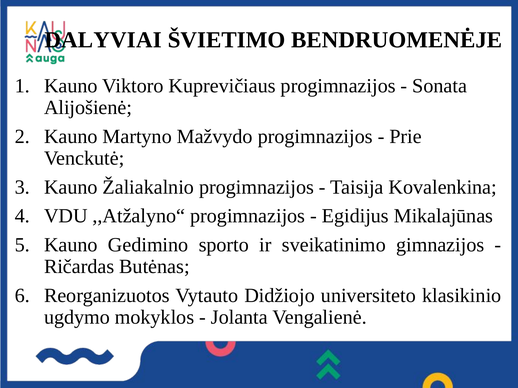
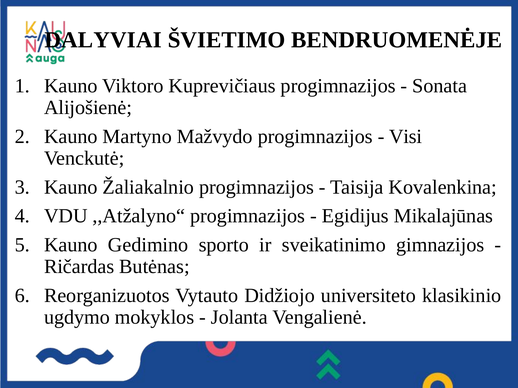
Prie: Prie -> Visi
